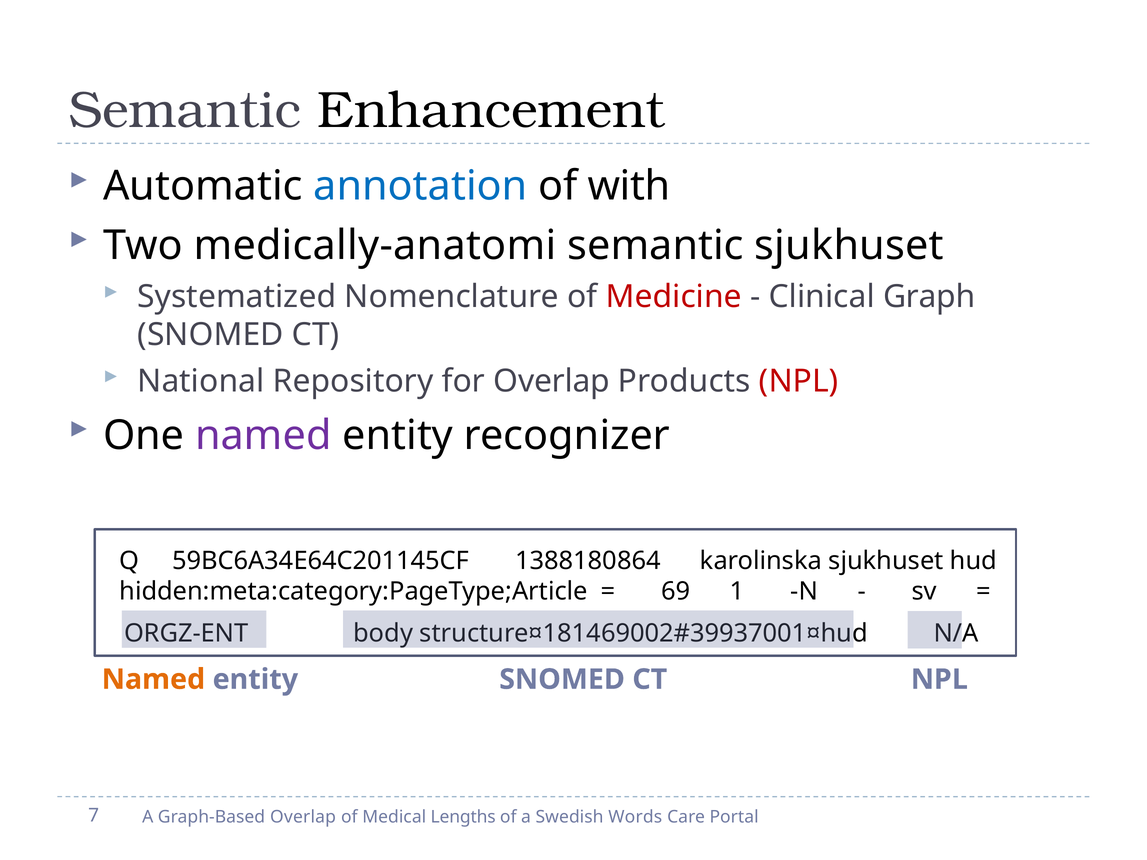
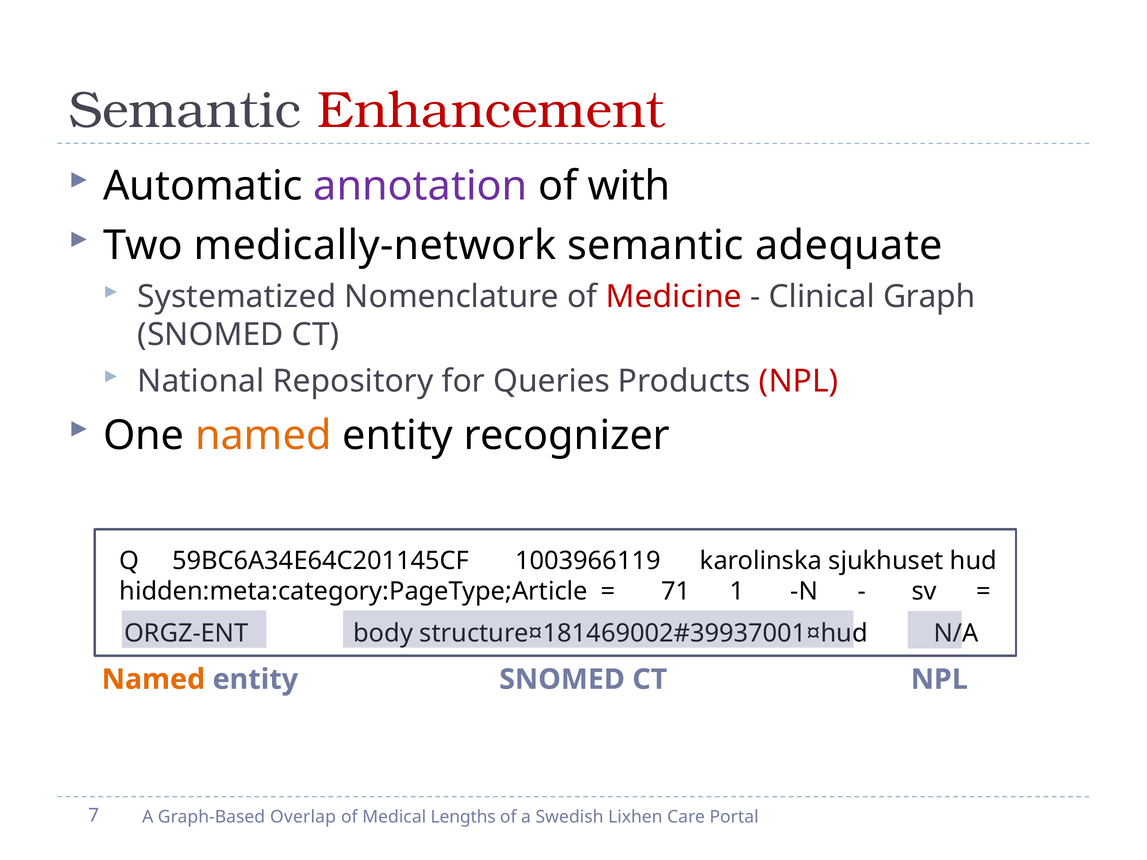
Enhancement colour: black -> red
annotation colour: blue -> purple
medically-anatomi: medically-anatomi -> medically-network
semantic sjukhuset: sjukhuset -> adequate
for Overlap: Overlap -> Queries
named at (263, 435) colour: purple -> orange
1388180864: 1388180864 -> 1003966119
69: 69 -> 71
Words: Words -> Lixhen
